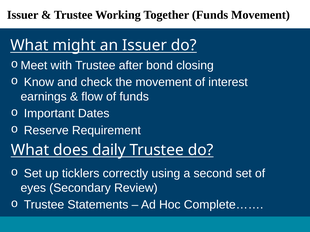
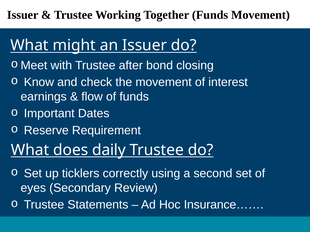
Complete……: Complete…… -> Insurance……
